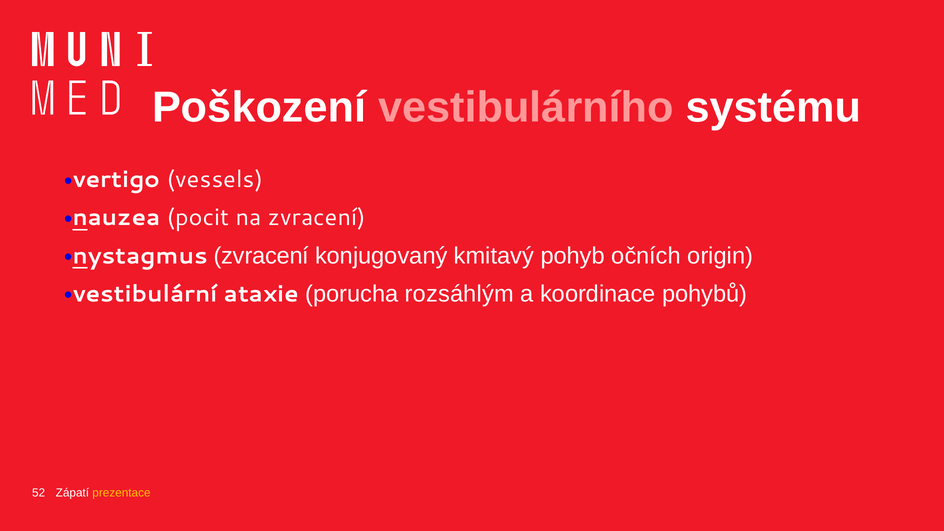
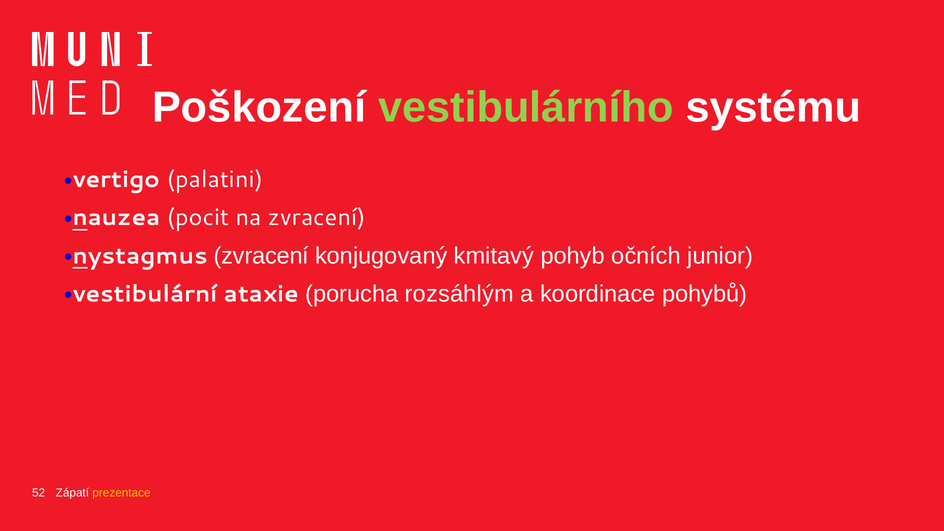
vestibulárního colour: pink -> light green
vessels: vessels -> palatini
origin: origin -> junior
